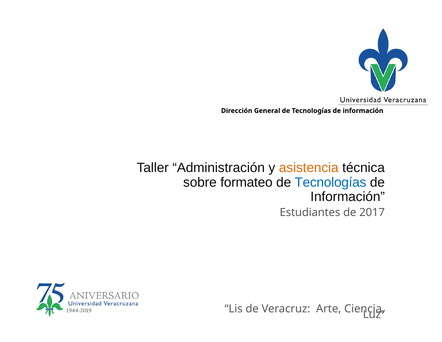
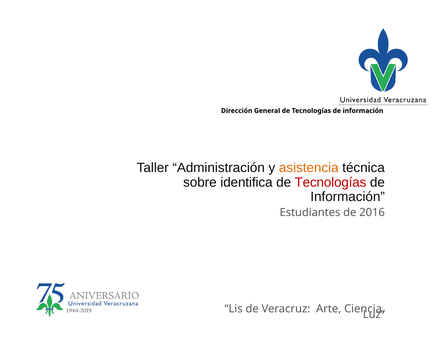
formateo: formateo -> identifica
Tecnologías at (330, 182) colour: blue -> red
2017: 2017 -> 2016
